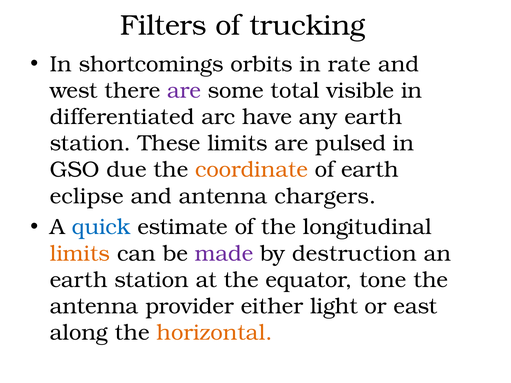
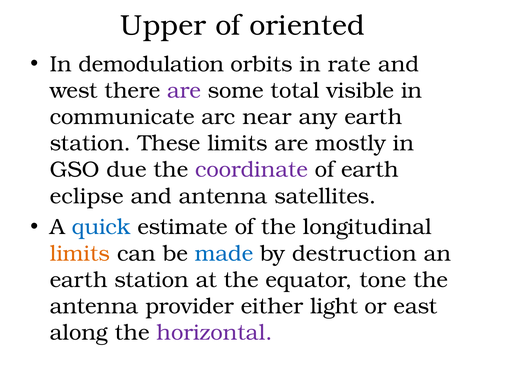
Filters: Filters -> Upper
trucking: trucking -> oriented
shortcomings: shortcomings -> demodulation
differentiated: differentiated -> communicate
have: have -> near
pulsed: pulsed -> mostly
coordinate colour: orange -> purple
chargers: chargers -> satellites
made colour: purple -> blue
horizontal colour: orange -> purple
